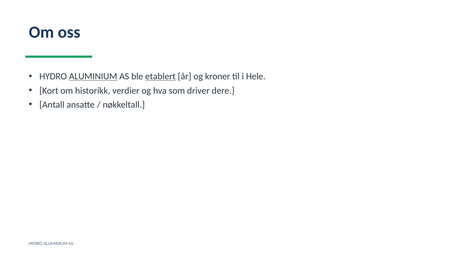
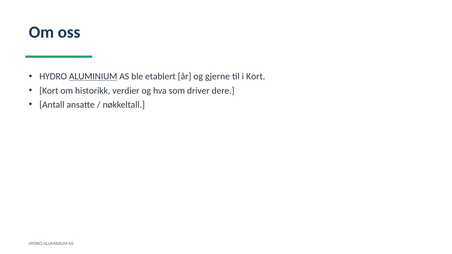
etablert underline: present -> none
kroner: kroner -> gjerne
i Hele: Hele -> Kort
